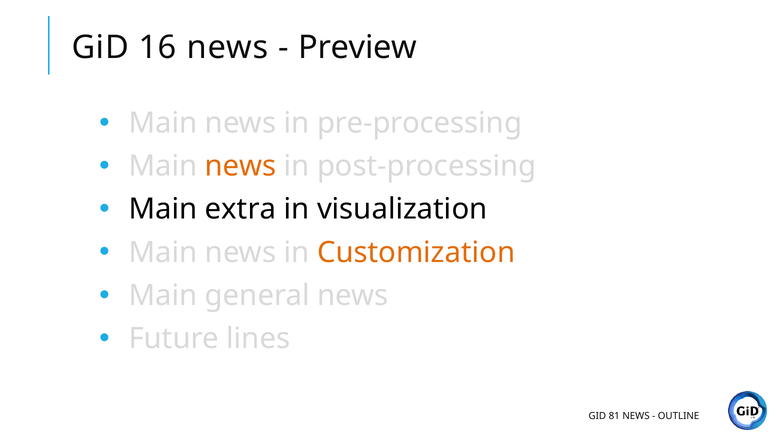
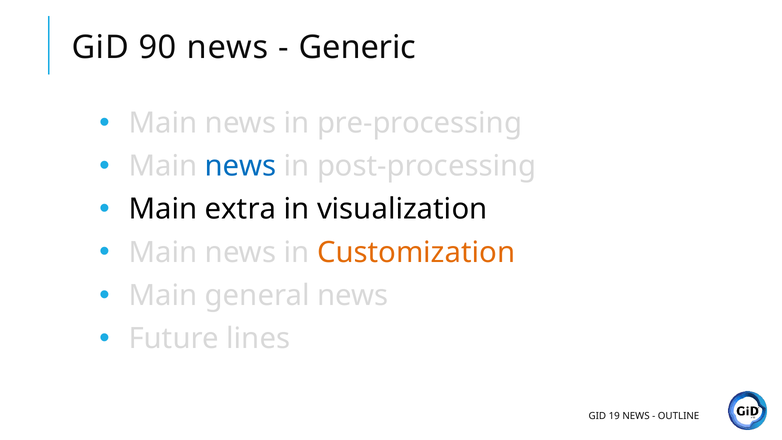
16: 16 -> 90
Preview: Preview -> Generic
news at (241, 166) colour: orange -> blue
81: 81 -> 19
